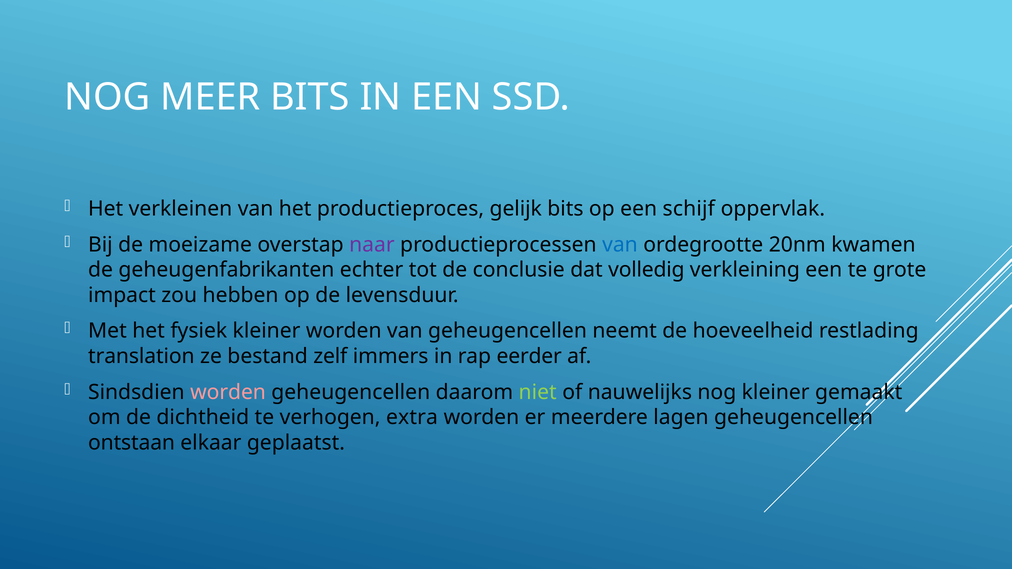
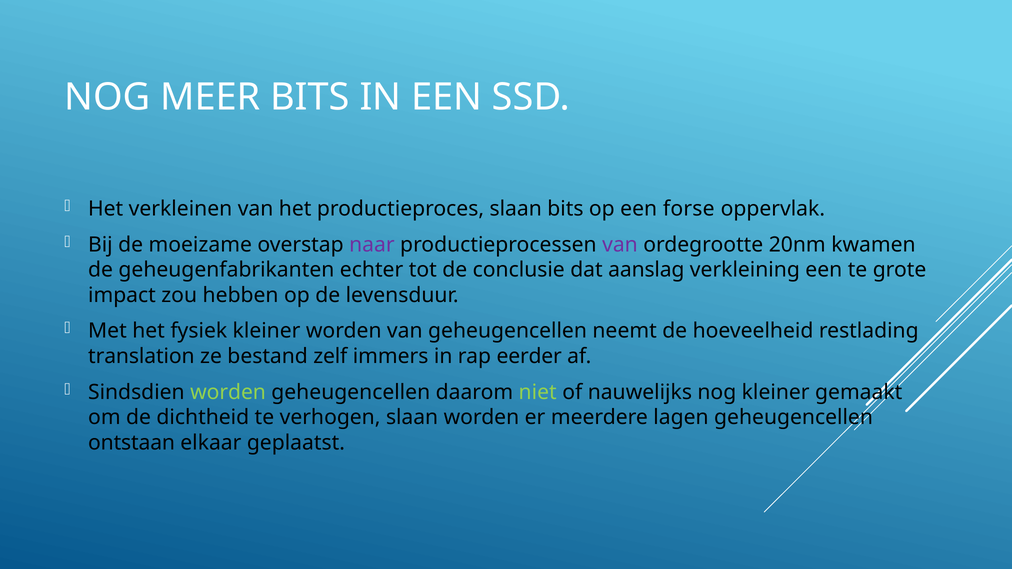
productieproces gelijk: gelijk -> slaan
schijf: schijf -> forse
van at (620, 245) colour: blue -> purple
volledig: volledig -> aanslag
worden at (228, 392) colour: pink -> light green
verhogen extra: extra -> slaan
